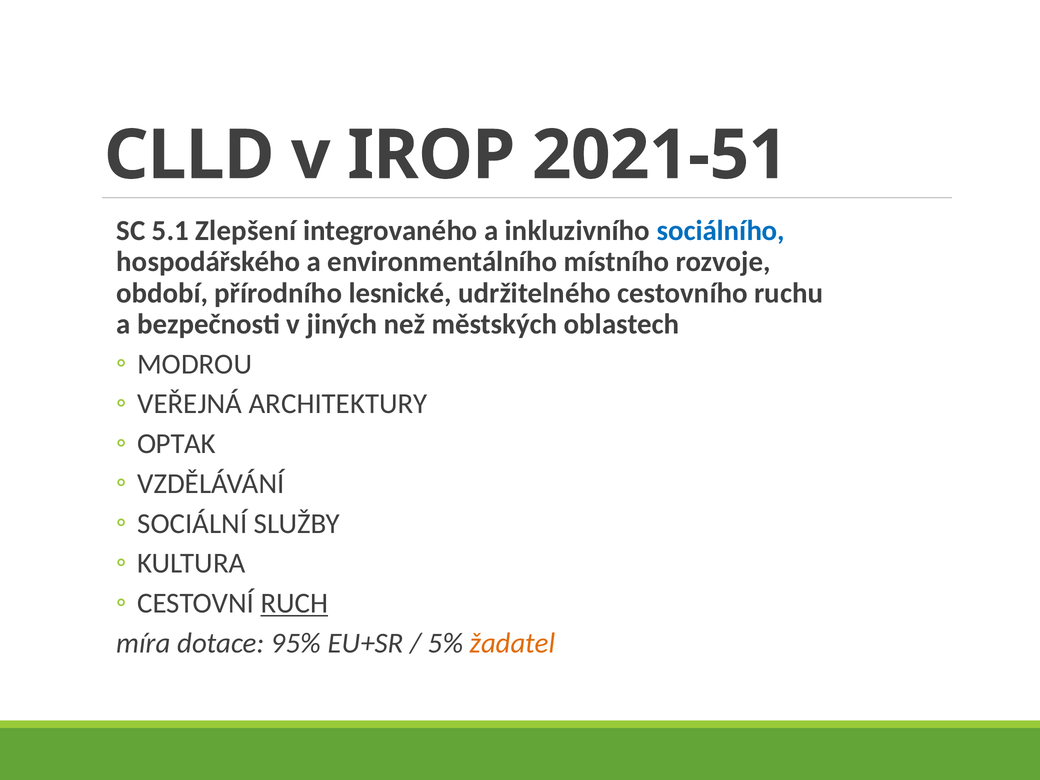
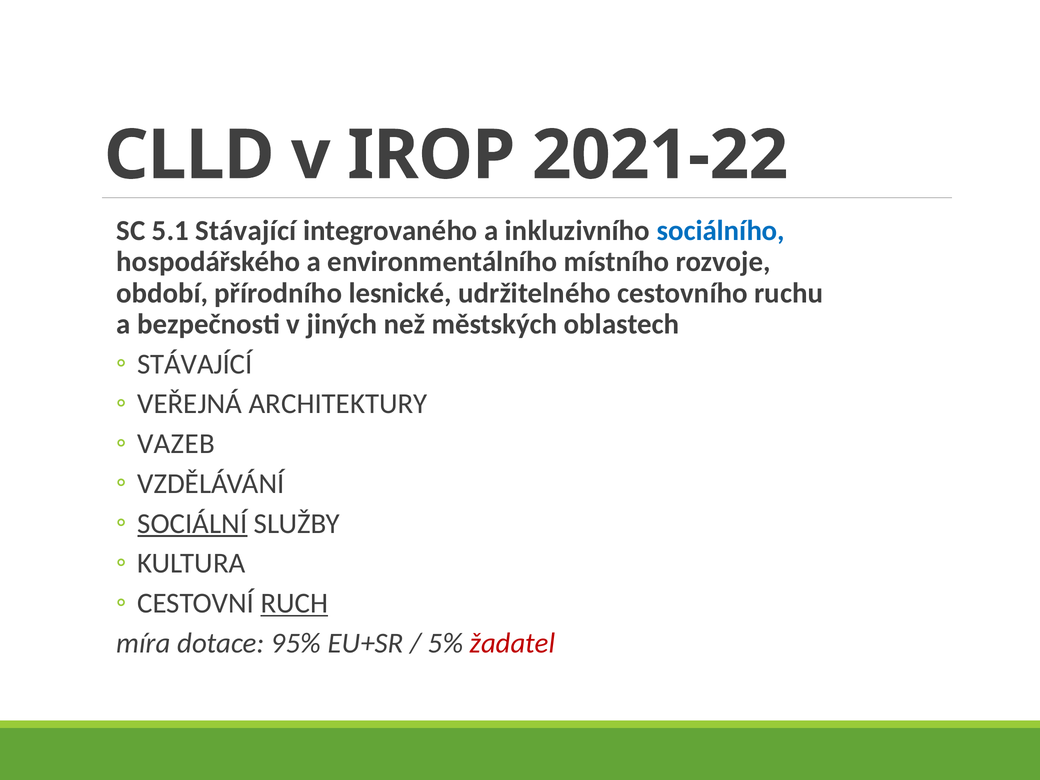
2021-51: 2021-51 -> 2021-22
5.1 Zlepšení: Zlepšení -> Stávající
MODROU at (195, 364): MODROU -> STÁVAJÍCÍ
OPTAK: OPTAK -> VAZEB
SOCIÁLNÍ underline: none -> present
žadatel colour: orange -> red
